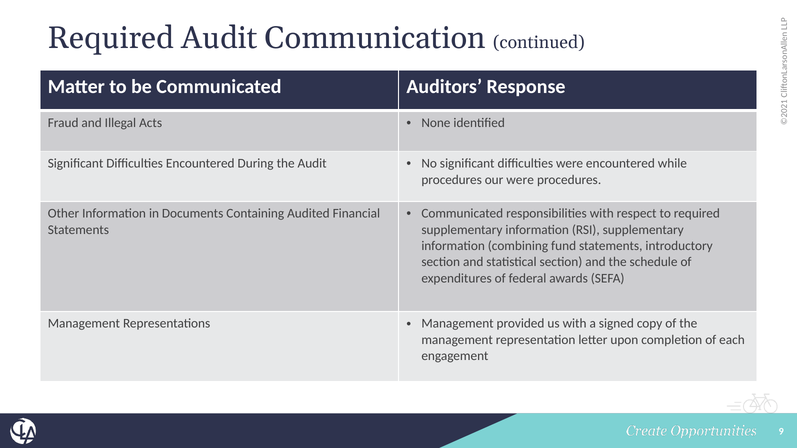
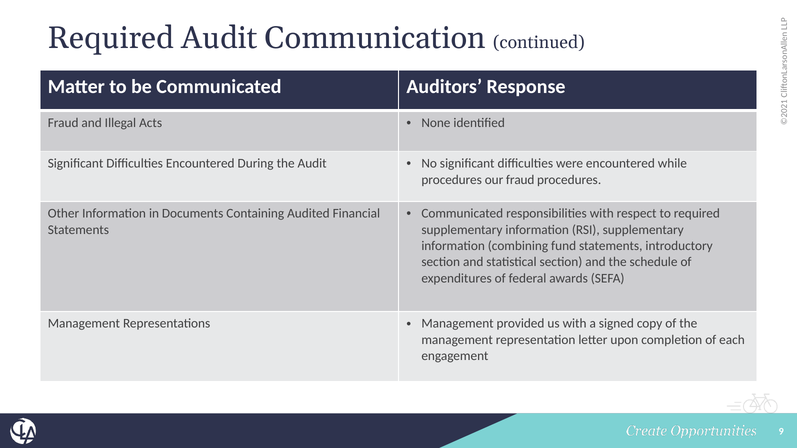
our were: were -> fraud
